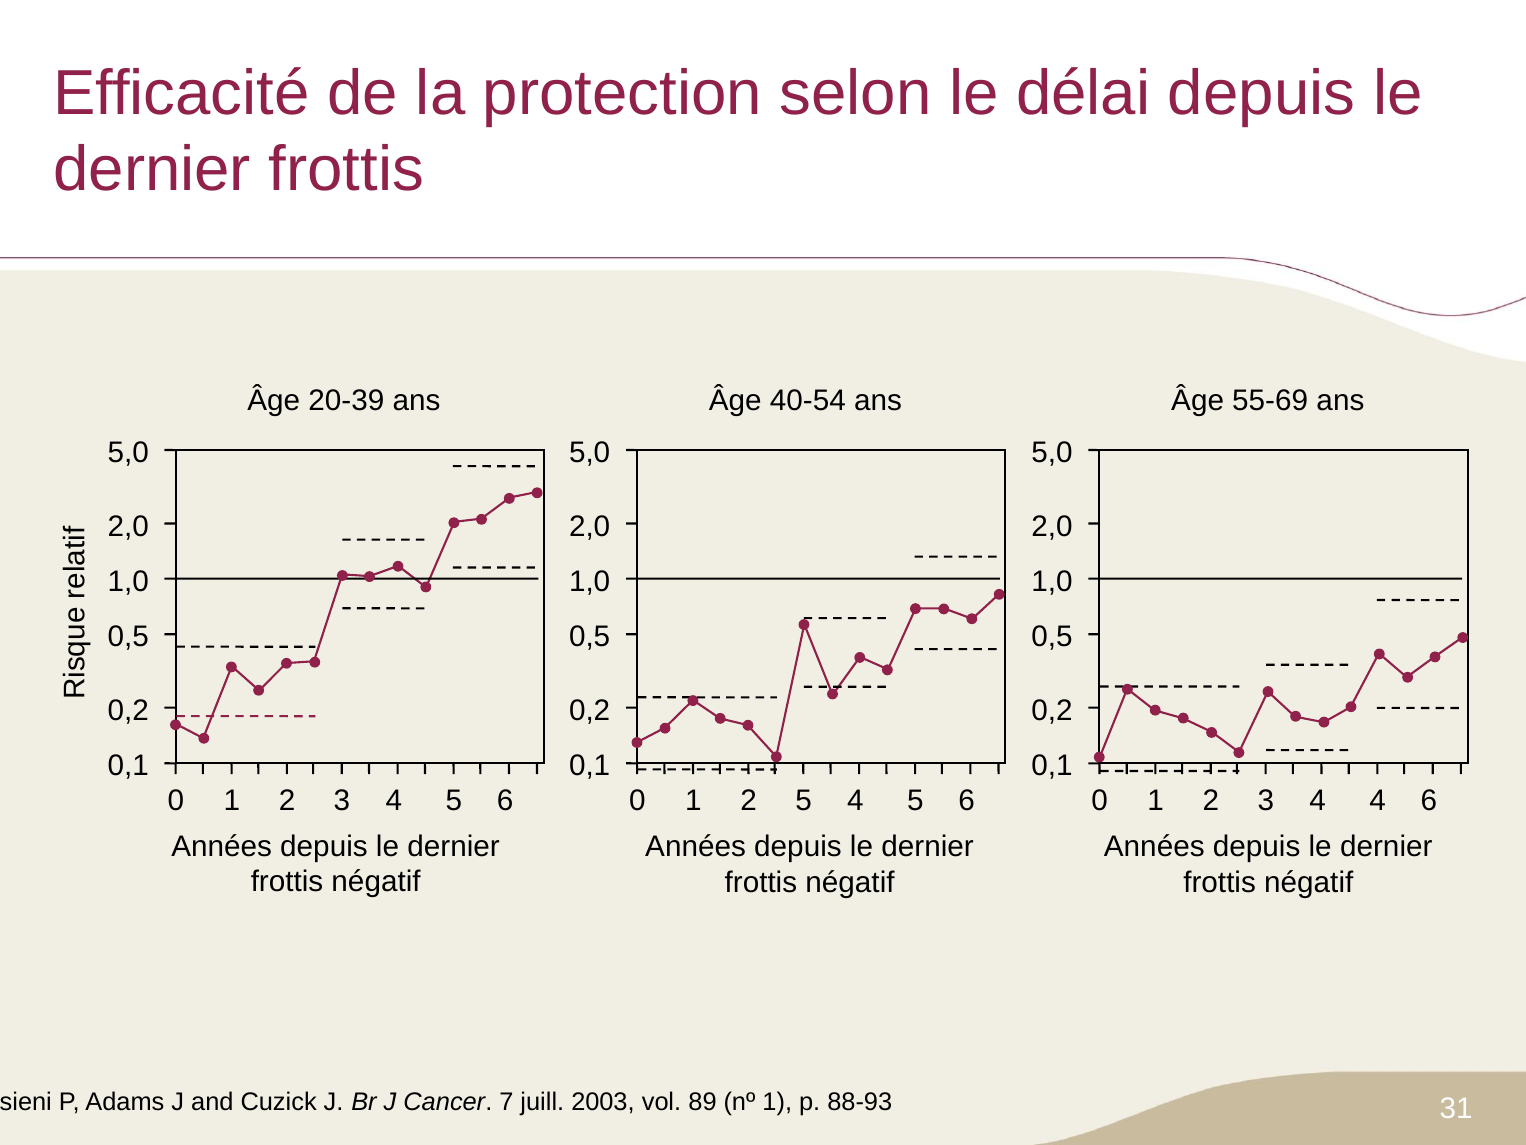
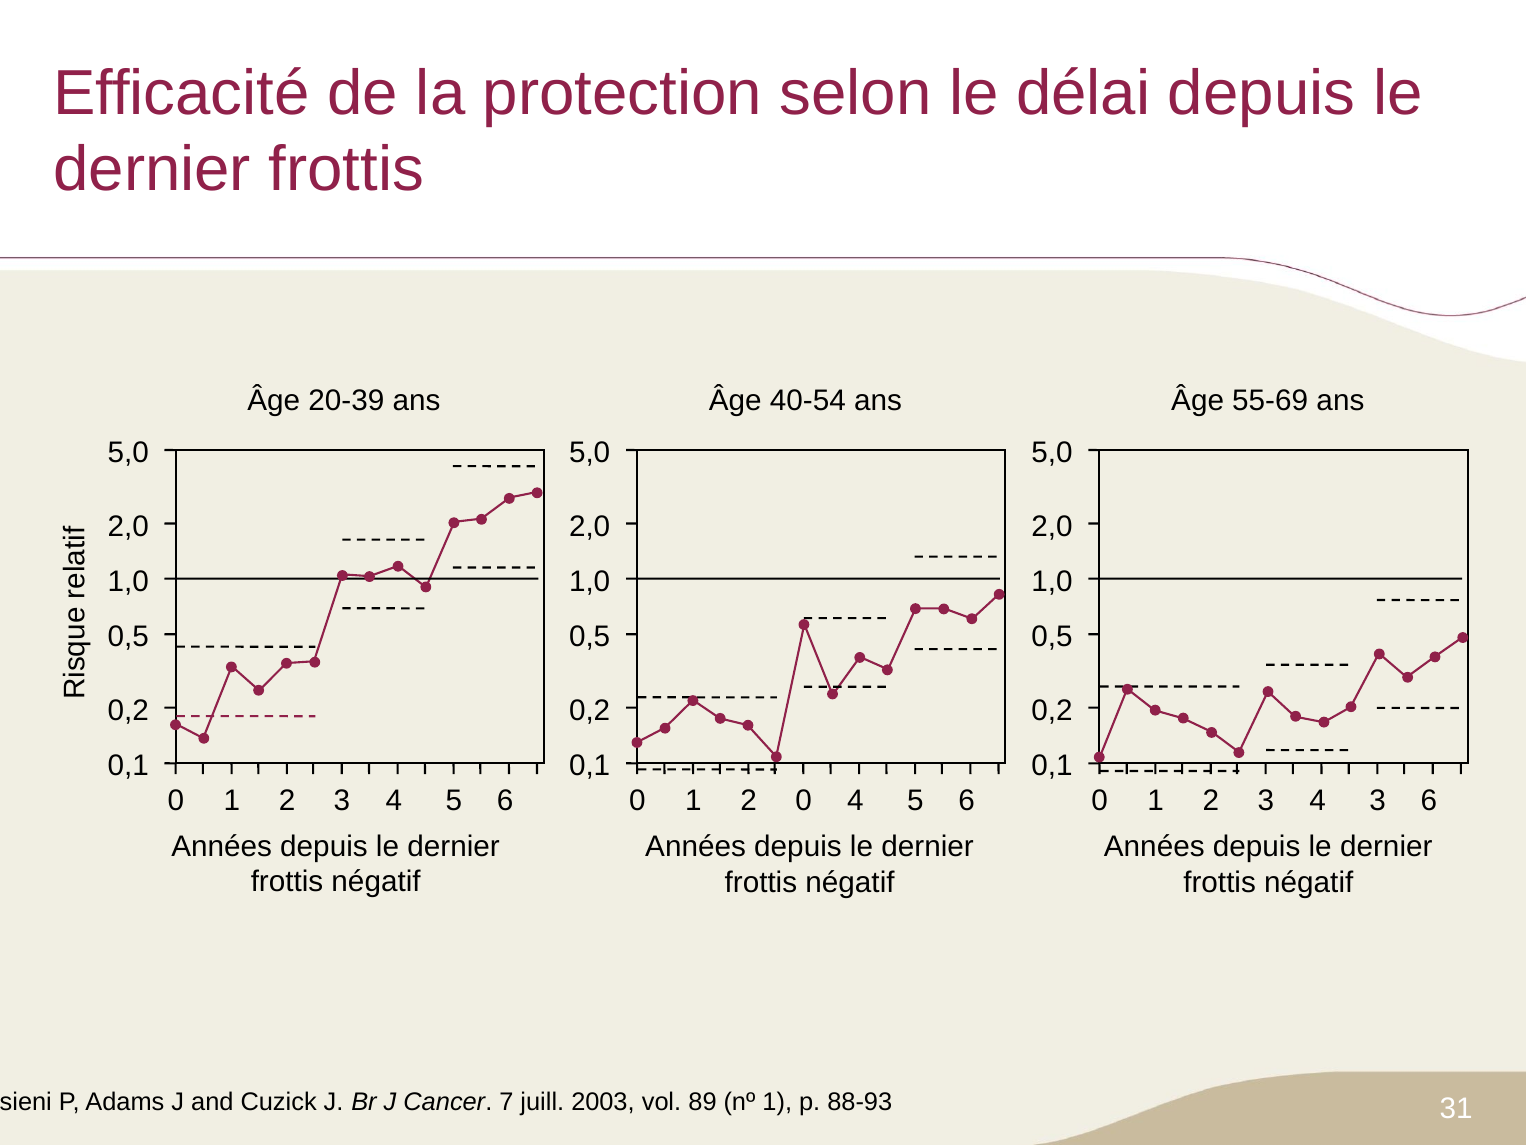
2 5: 5 -> 0
4 4: 4 -> 3
